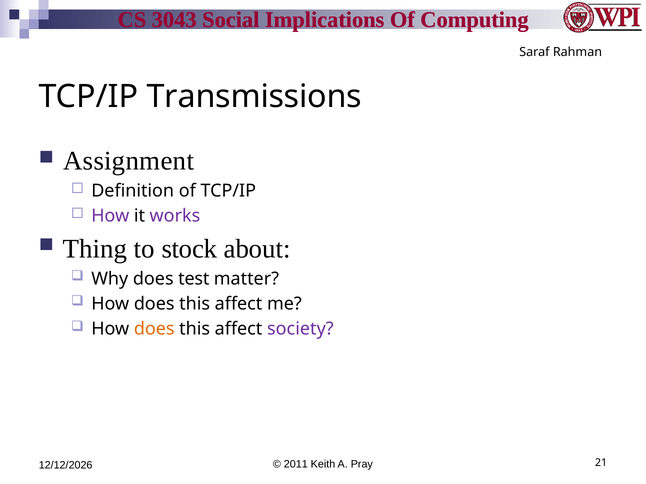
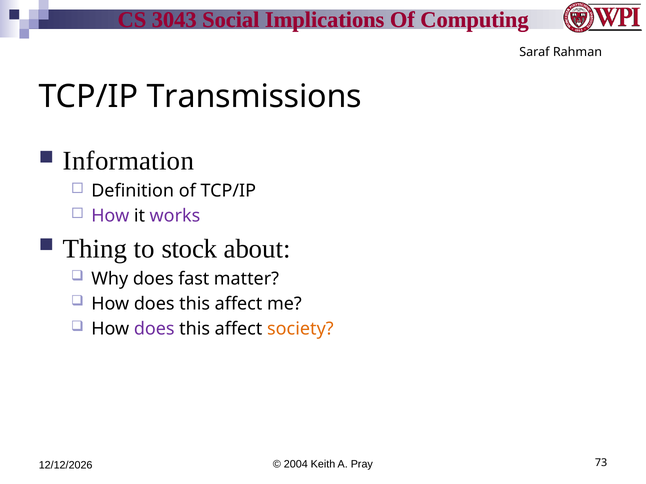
Assignment: Assignment -> Information
test: test -> fast
does at (154, 329) colour: orange -> purple
society colour: purple -> orange
2011: 2011 -> 2004
21: 21 -> 73
